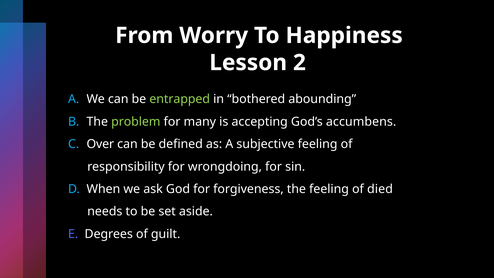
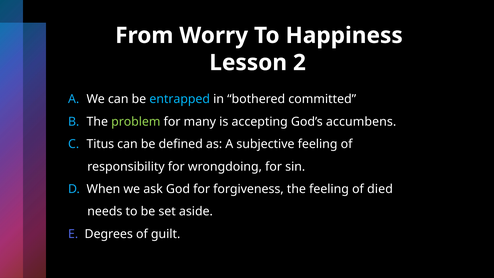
entrapped colour: light green -> light blue
abounding: abounding -> committed
Over: Over -> Titus
